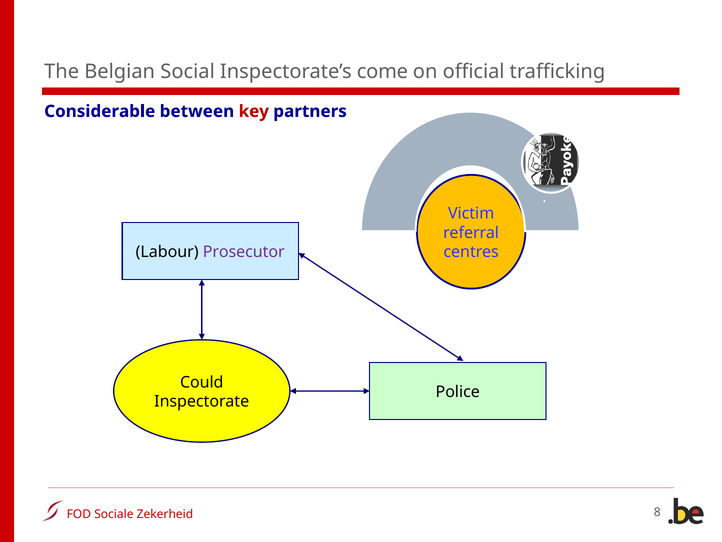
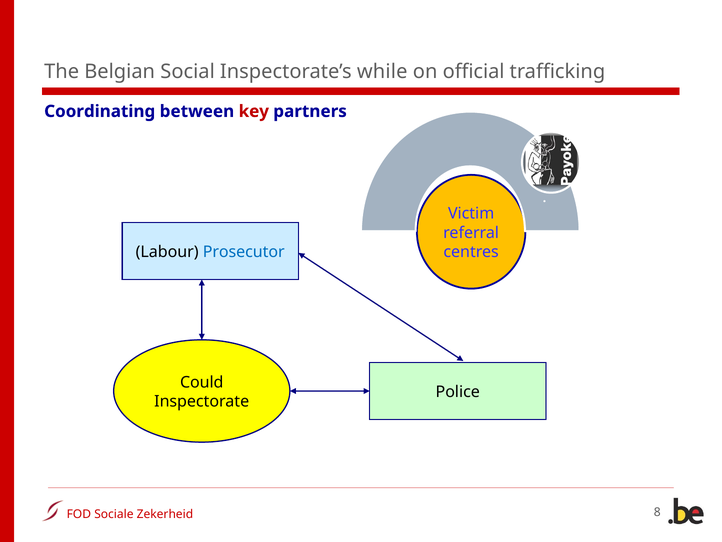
come: come -> while
Considerable: Considerable -> Coordinating
Prosecutor colour: purple -> blue
